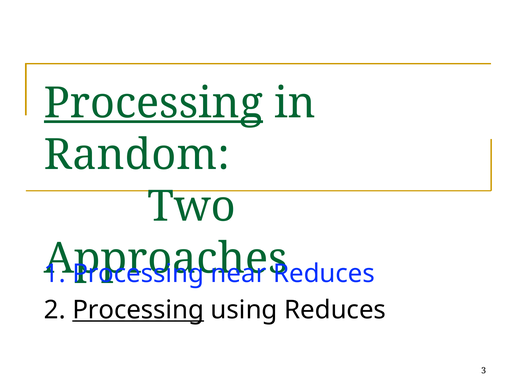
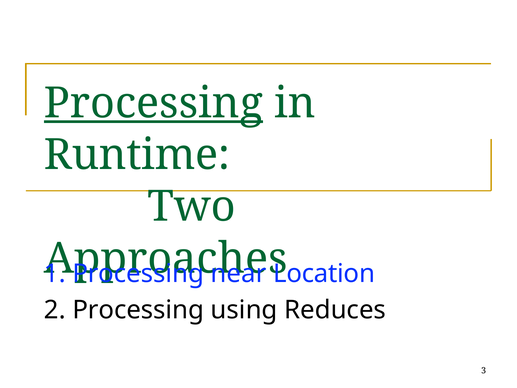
Random: Random -> Runtime
Reduces at (324, 273): Reduces -> Location
Processing at (138, 310) underline: present -> none
